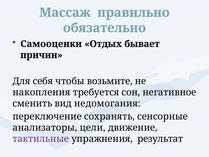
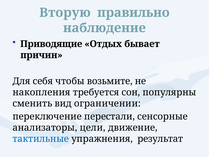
Массаж: Массаж -> Вторую
обязательно: обязательно -> наблюдение
Самооценки: Самооценки -> Приводящие
негативное: негативное -> популярны
недомогания: недомогания -> ограничении
сохранять: сохранять -> перестали
тактильные colour: purple -> blue
